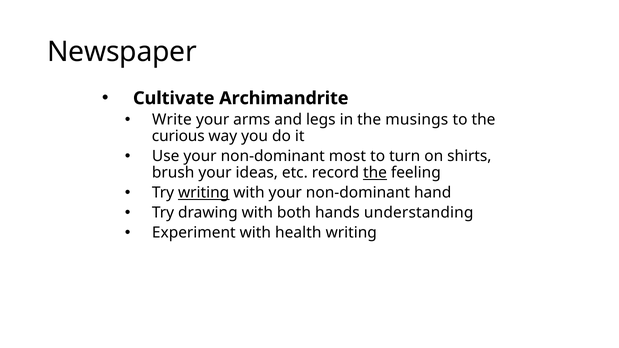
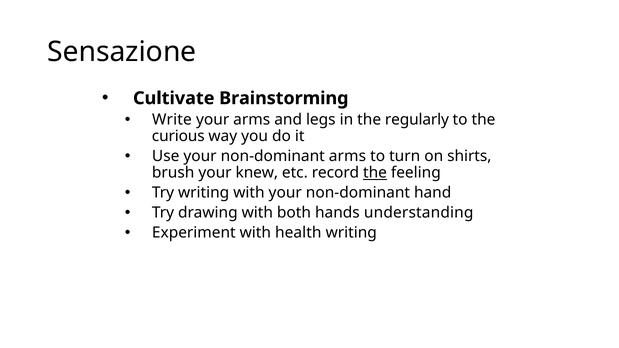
Newspaper: Newspaper -> Sensazione
Archimandrite: Archimandrite -> Brainstorming
musings: musings -> regularly
non-dominant most: most -> arms
ideas: ideas -> knew
writing at (204, 193) underline: present -> none
